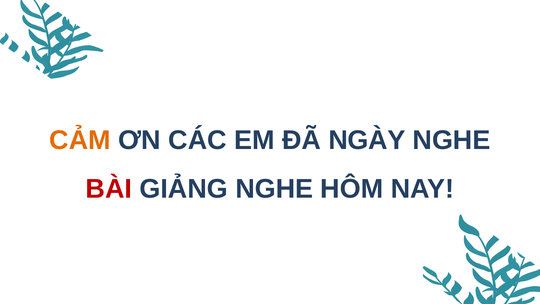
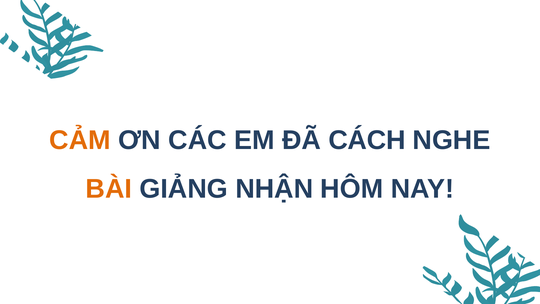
NGÀY: NGÀY -> CÁCH
BÀI colour: red -> orange
GIẢNG NGHE: NGHE -> NHẬN
